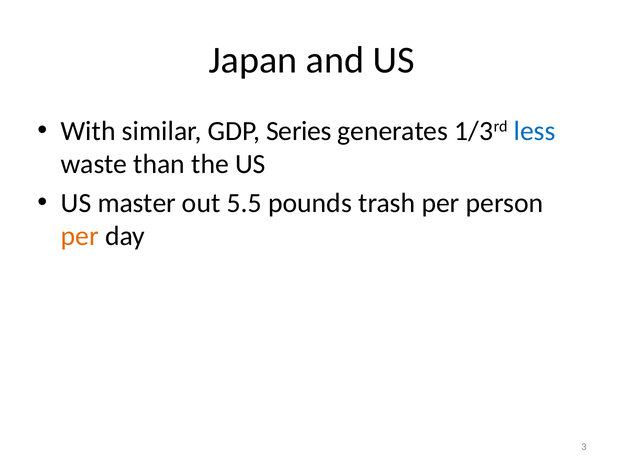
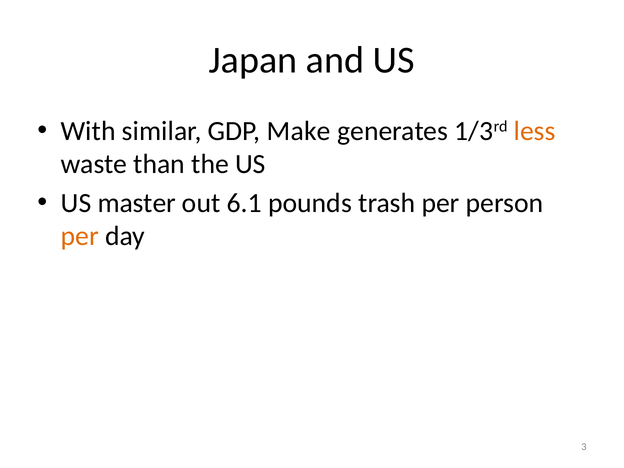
Series: Series -> Make
less colour: blue -> orange
5.5: 5.5 -> 6.1
